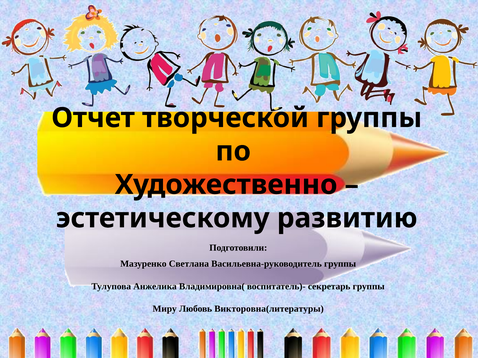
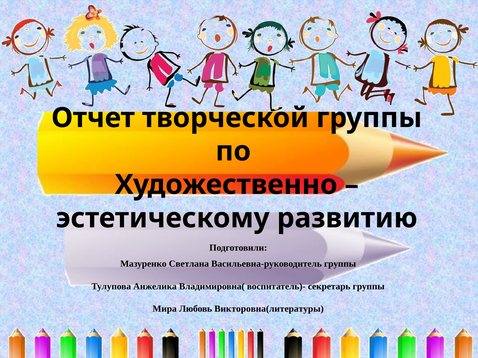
Миру: Миру -> Мира
